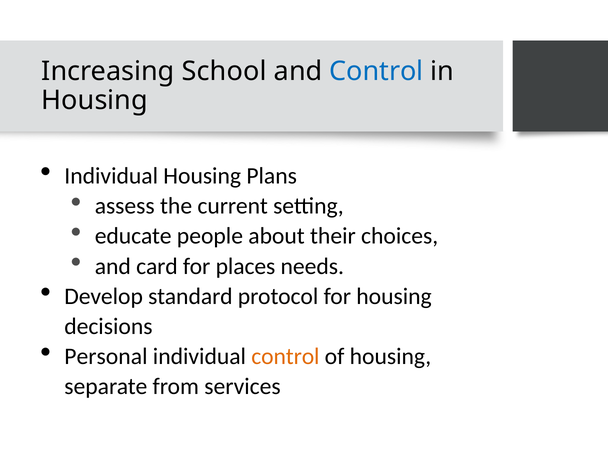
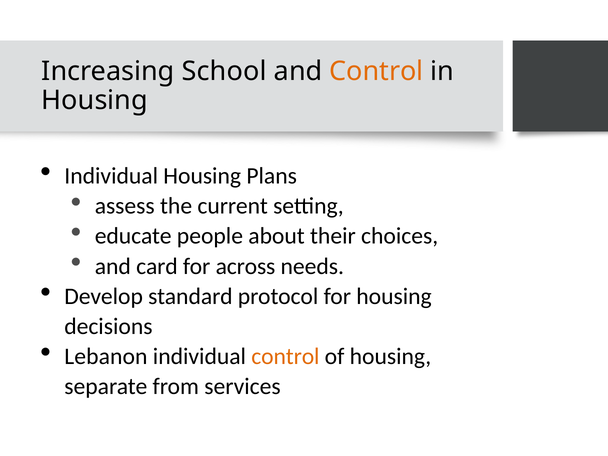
Control at (376, 71) colour: blue -> orange
places: places -> across
Personal: Personal -> Lebanon
